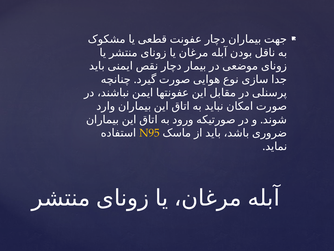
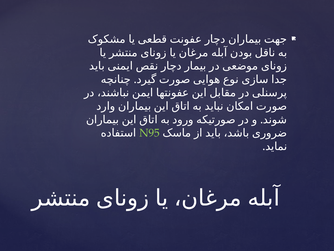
N95 colour: yellow -> light green
